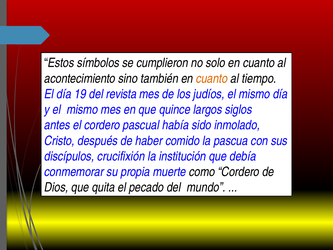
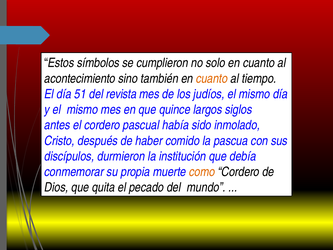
19: 19 -> 51
crucifixión: crucifixión -> durmieron
como colour: black -> orange
